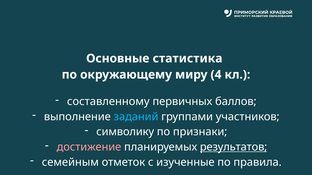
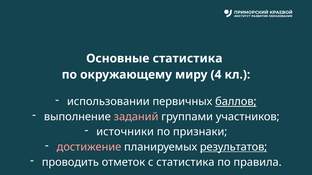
составленному: составленному -> использовании
баллов underline: none -> present
заданий colour: light blue -> pink
символику: символику -> источники
семейным: семейным -> проводить
с изученные: изученные -> статистика
